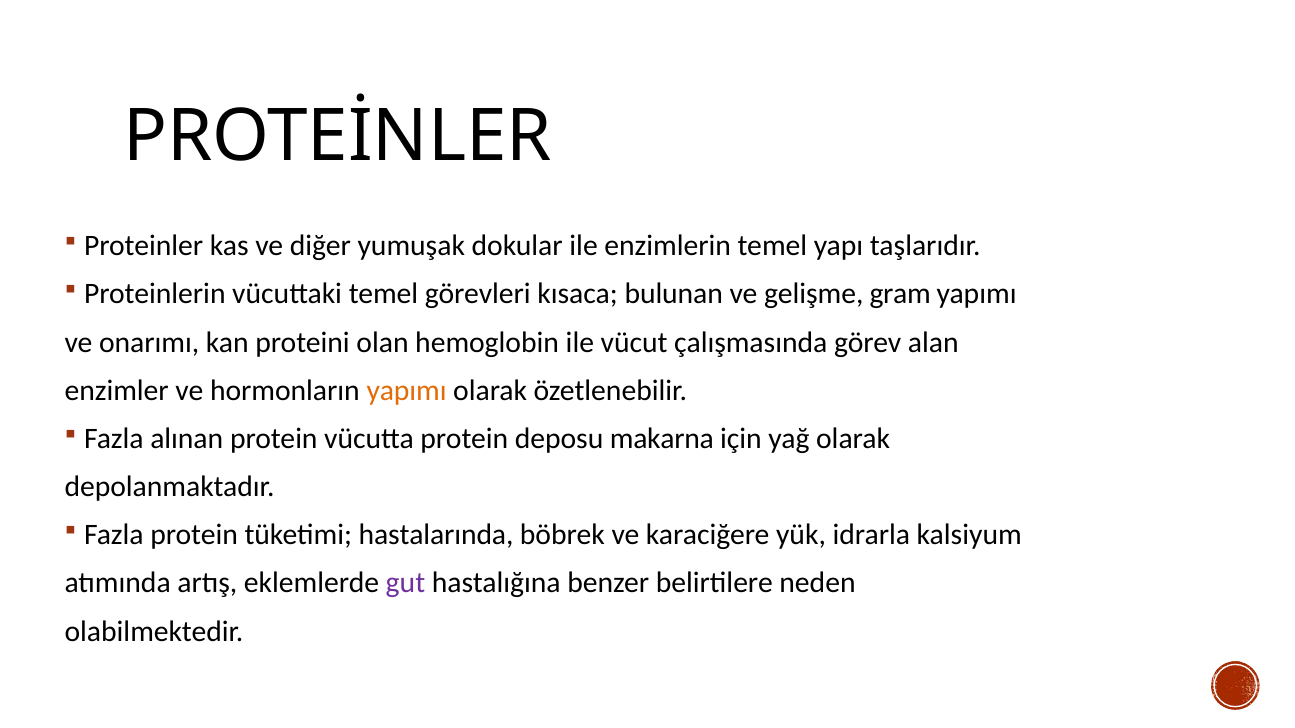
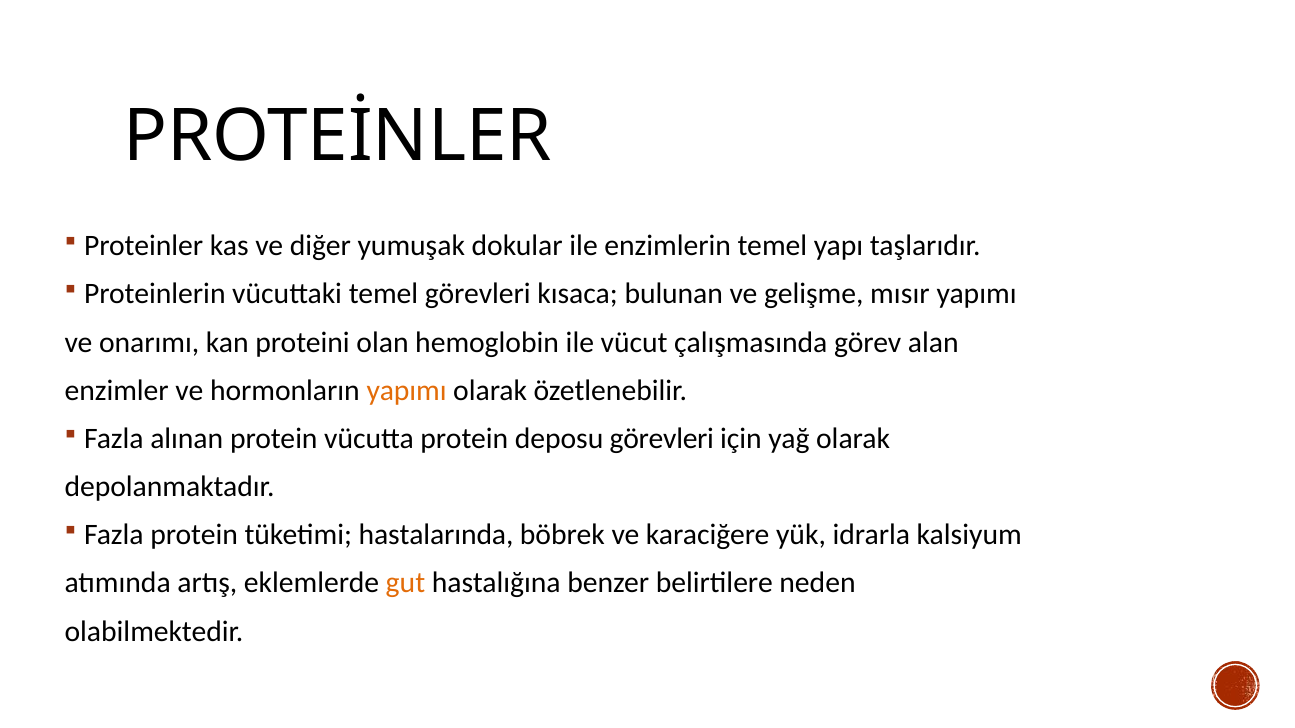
gram: gram -> mısır
deposu makarna: makarna -> görevleri
gut colour: purple -> orange
